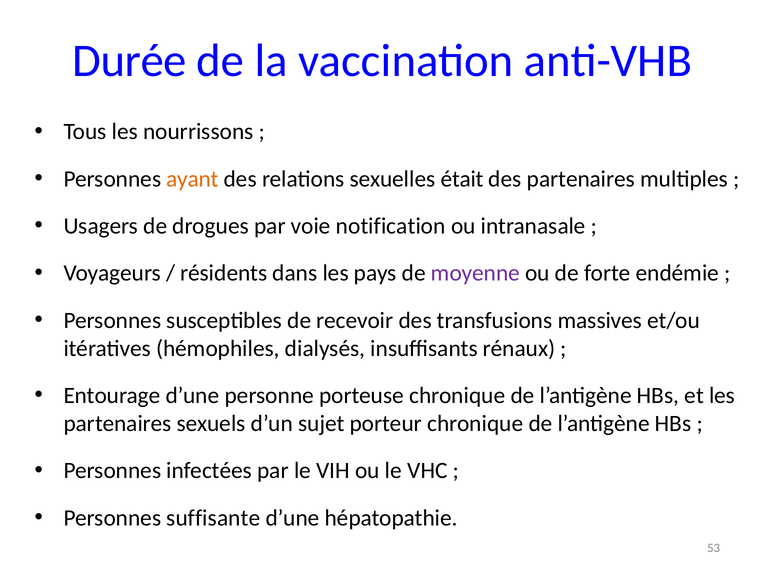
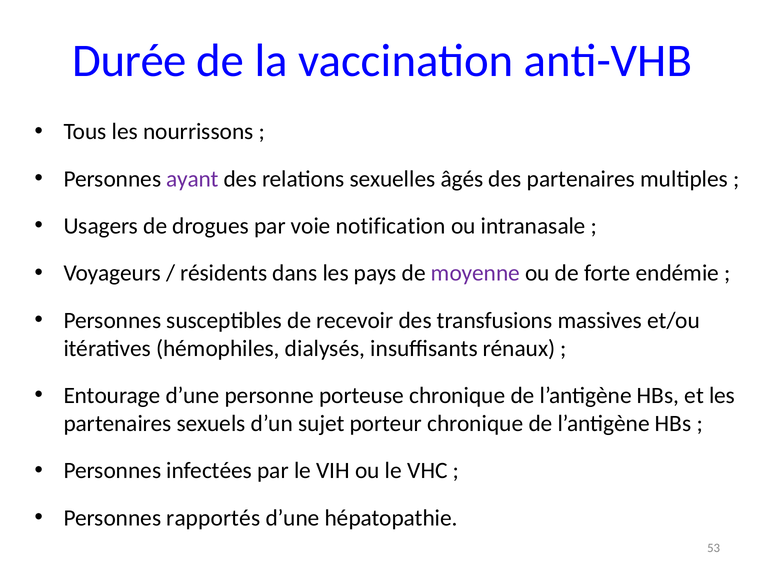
ayant colour: orange -> purple
était: était -> âgés
suffisante: suffisante -> rapportés
